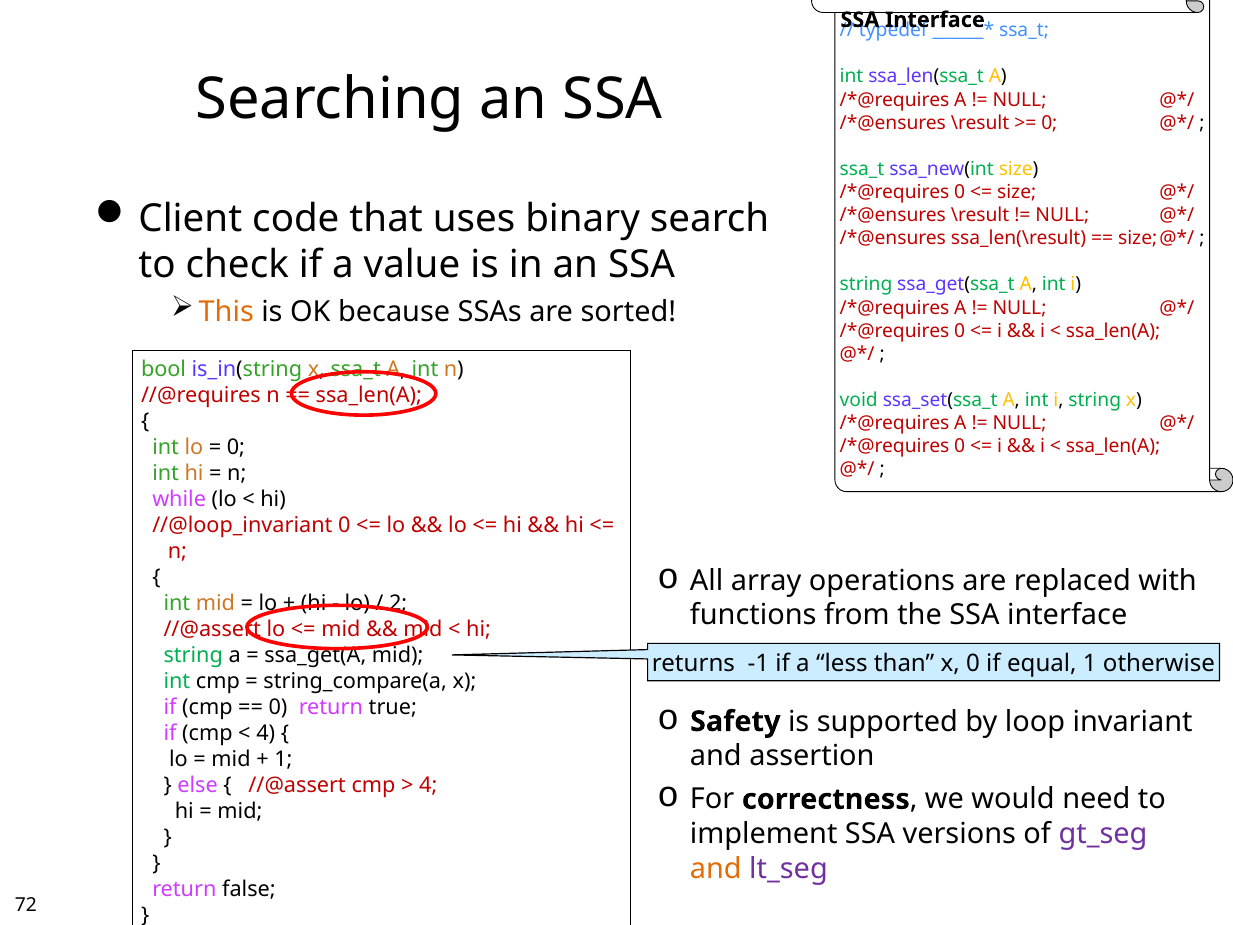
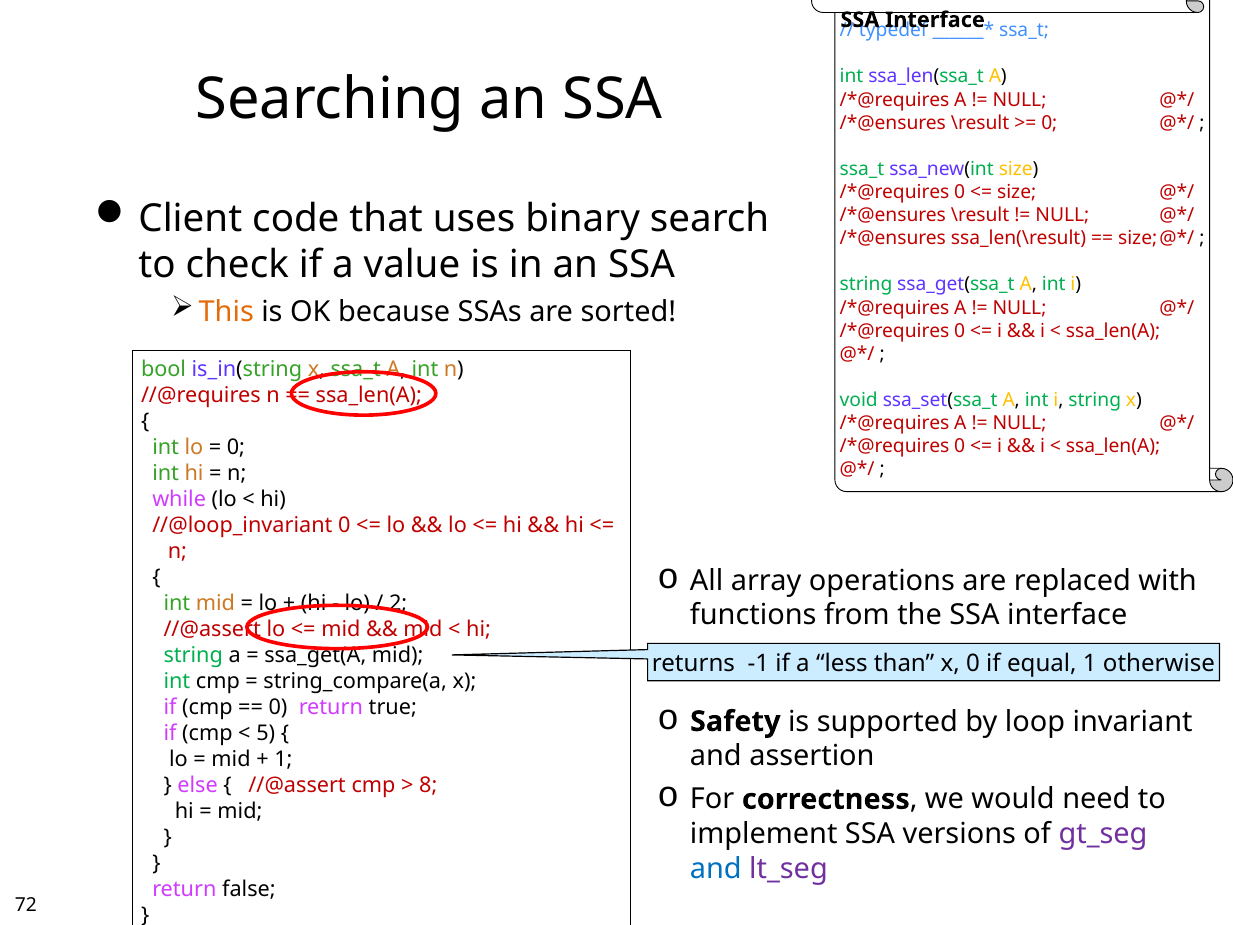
4 at (266, 733): 4 -> 5
4 at (428, 785): 4 -> 8
and at (716, 868) colour: orange -> blue
